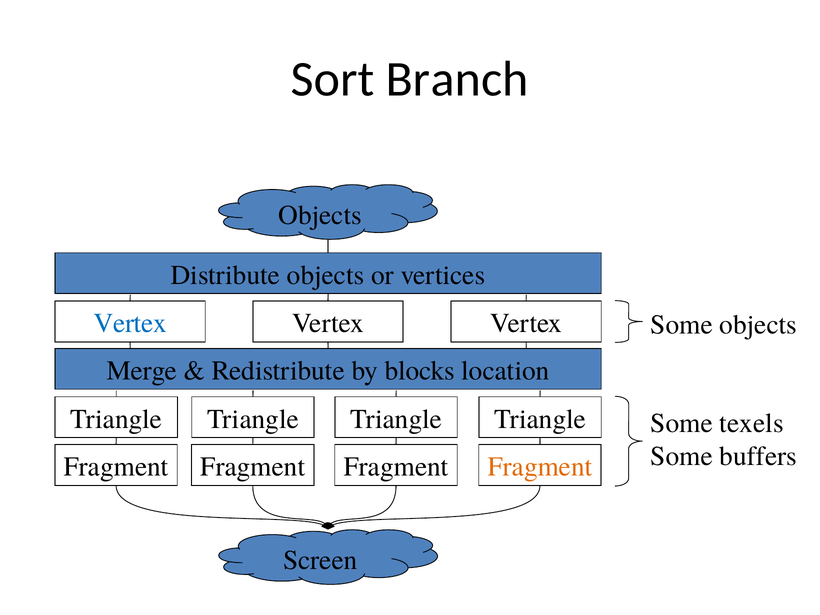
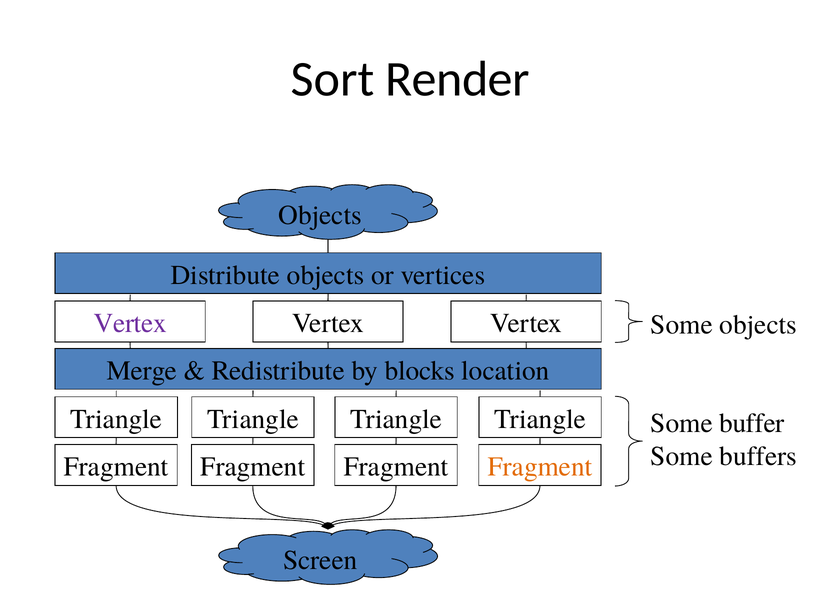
Branch: Branch -> Render
Vertex at (130, 323) colour: blue -> purple
texels: texels -> buffer
